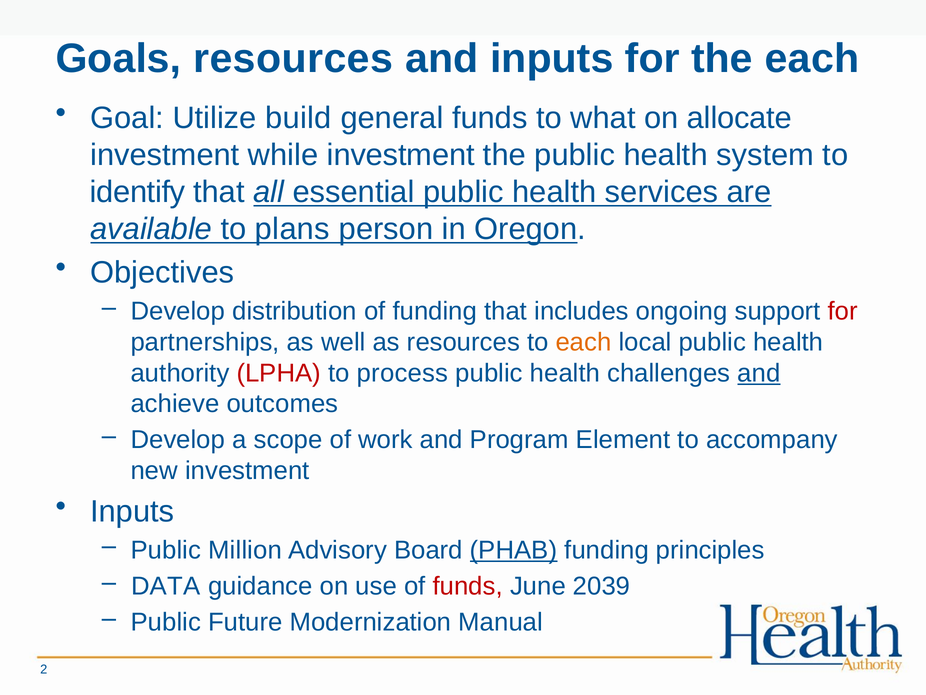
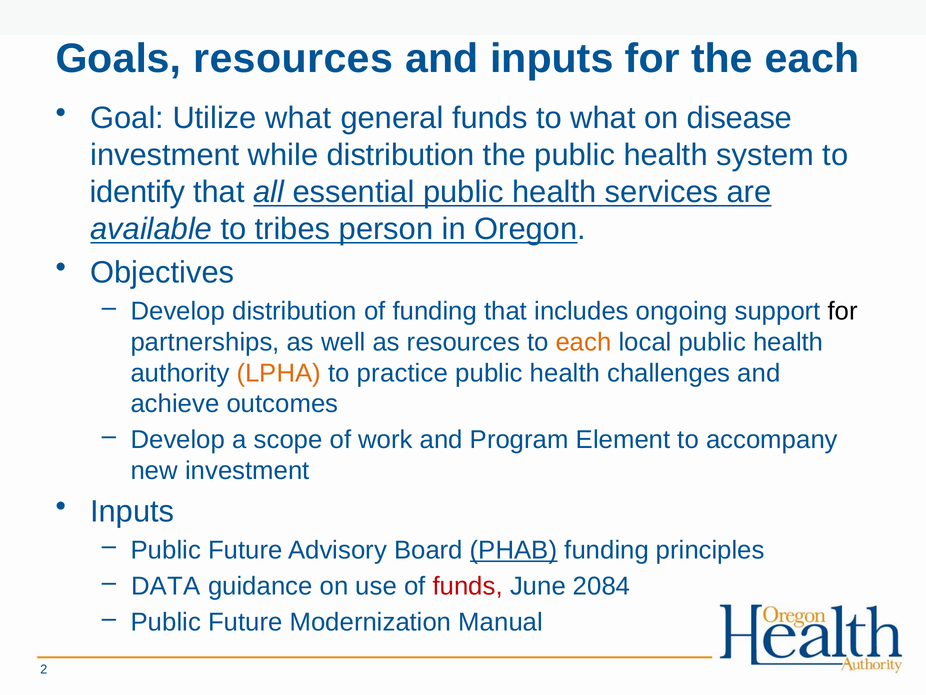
Utilize build: build -> what
allocate: allocate -> disease
while investment: investment -> distribution
plans: plans -> tribes
for at (843, 311) colour: red -> black
LPHA colour: red -> orange
process: process -> practice
and at (759, 373) underline: present -> none
Million at (245, 550): Million -> Future
2039: 2039 -> 2084
